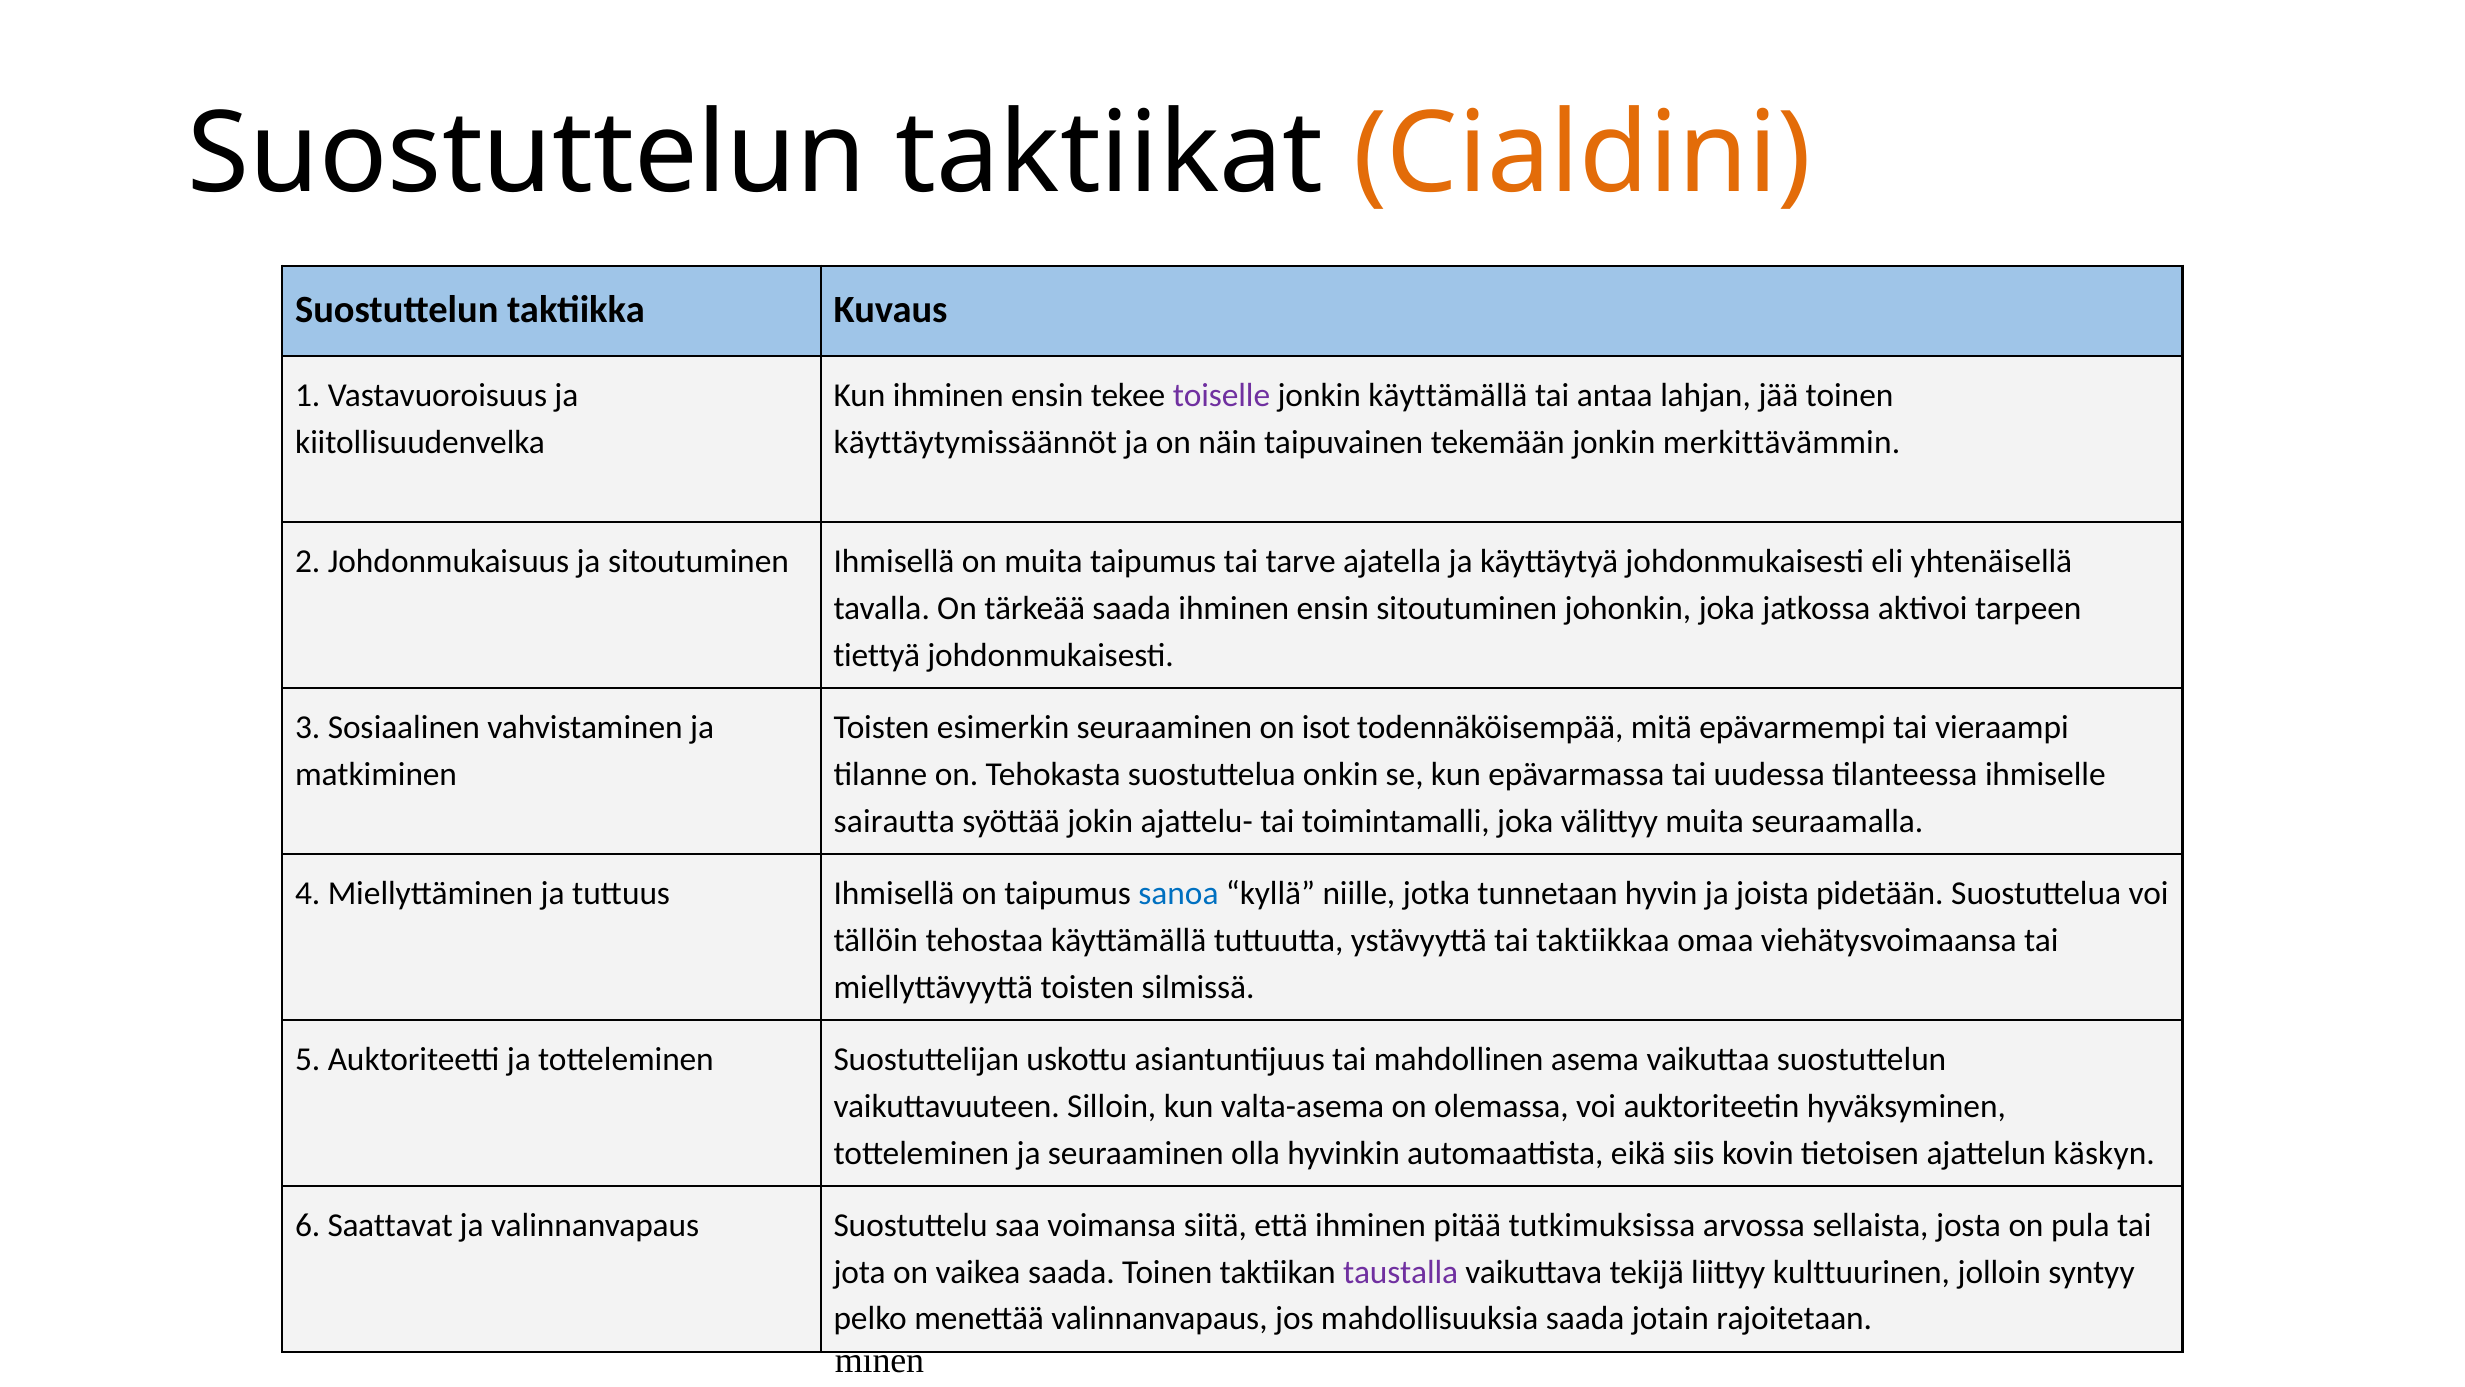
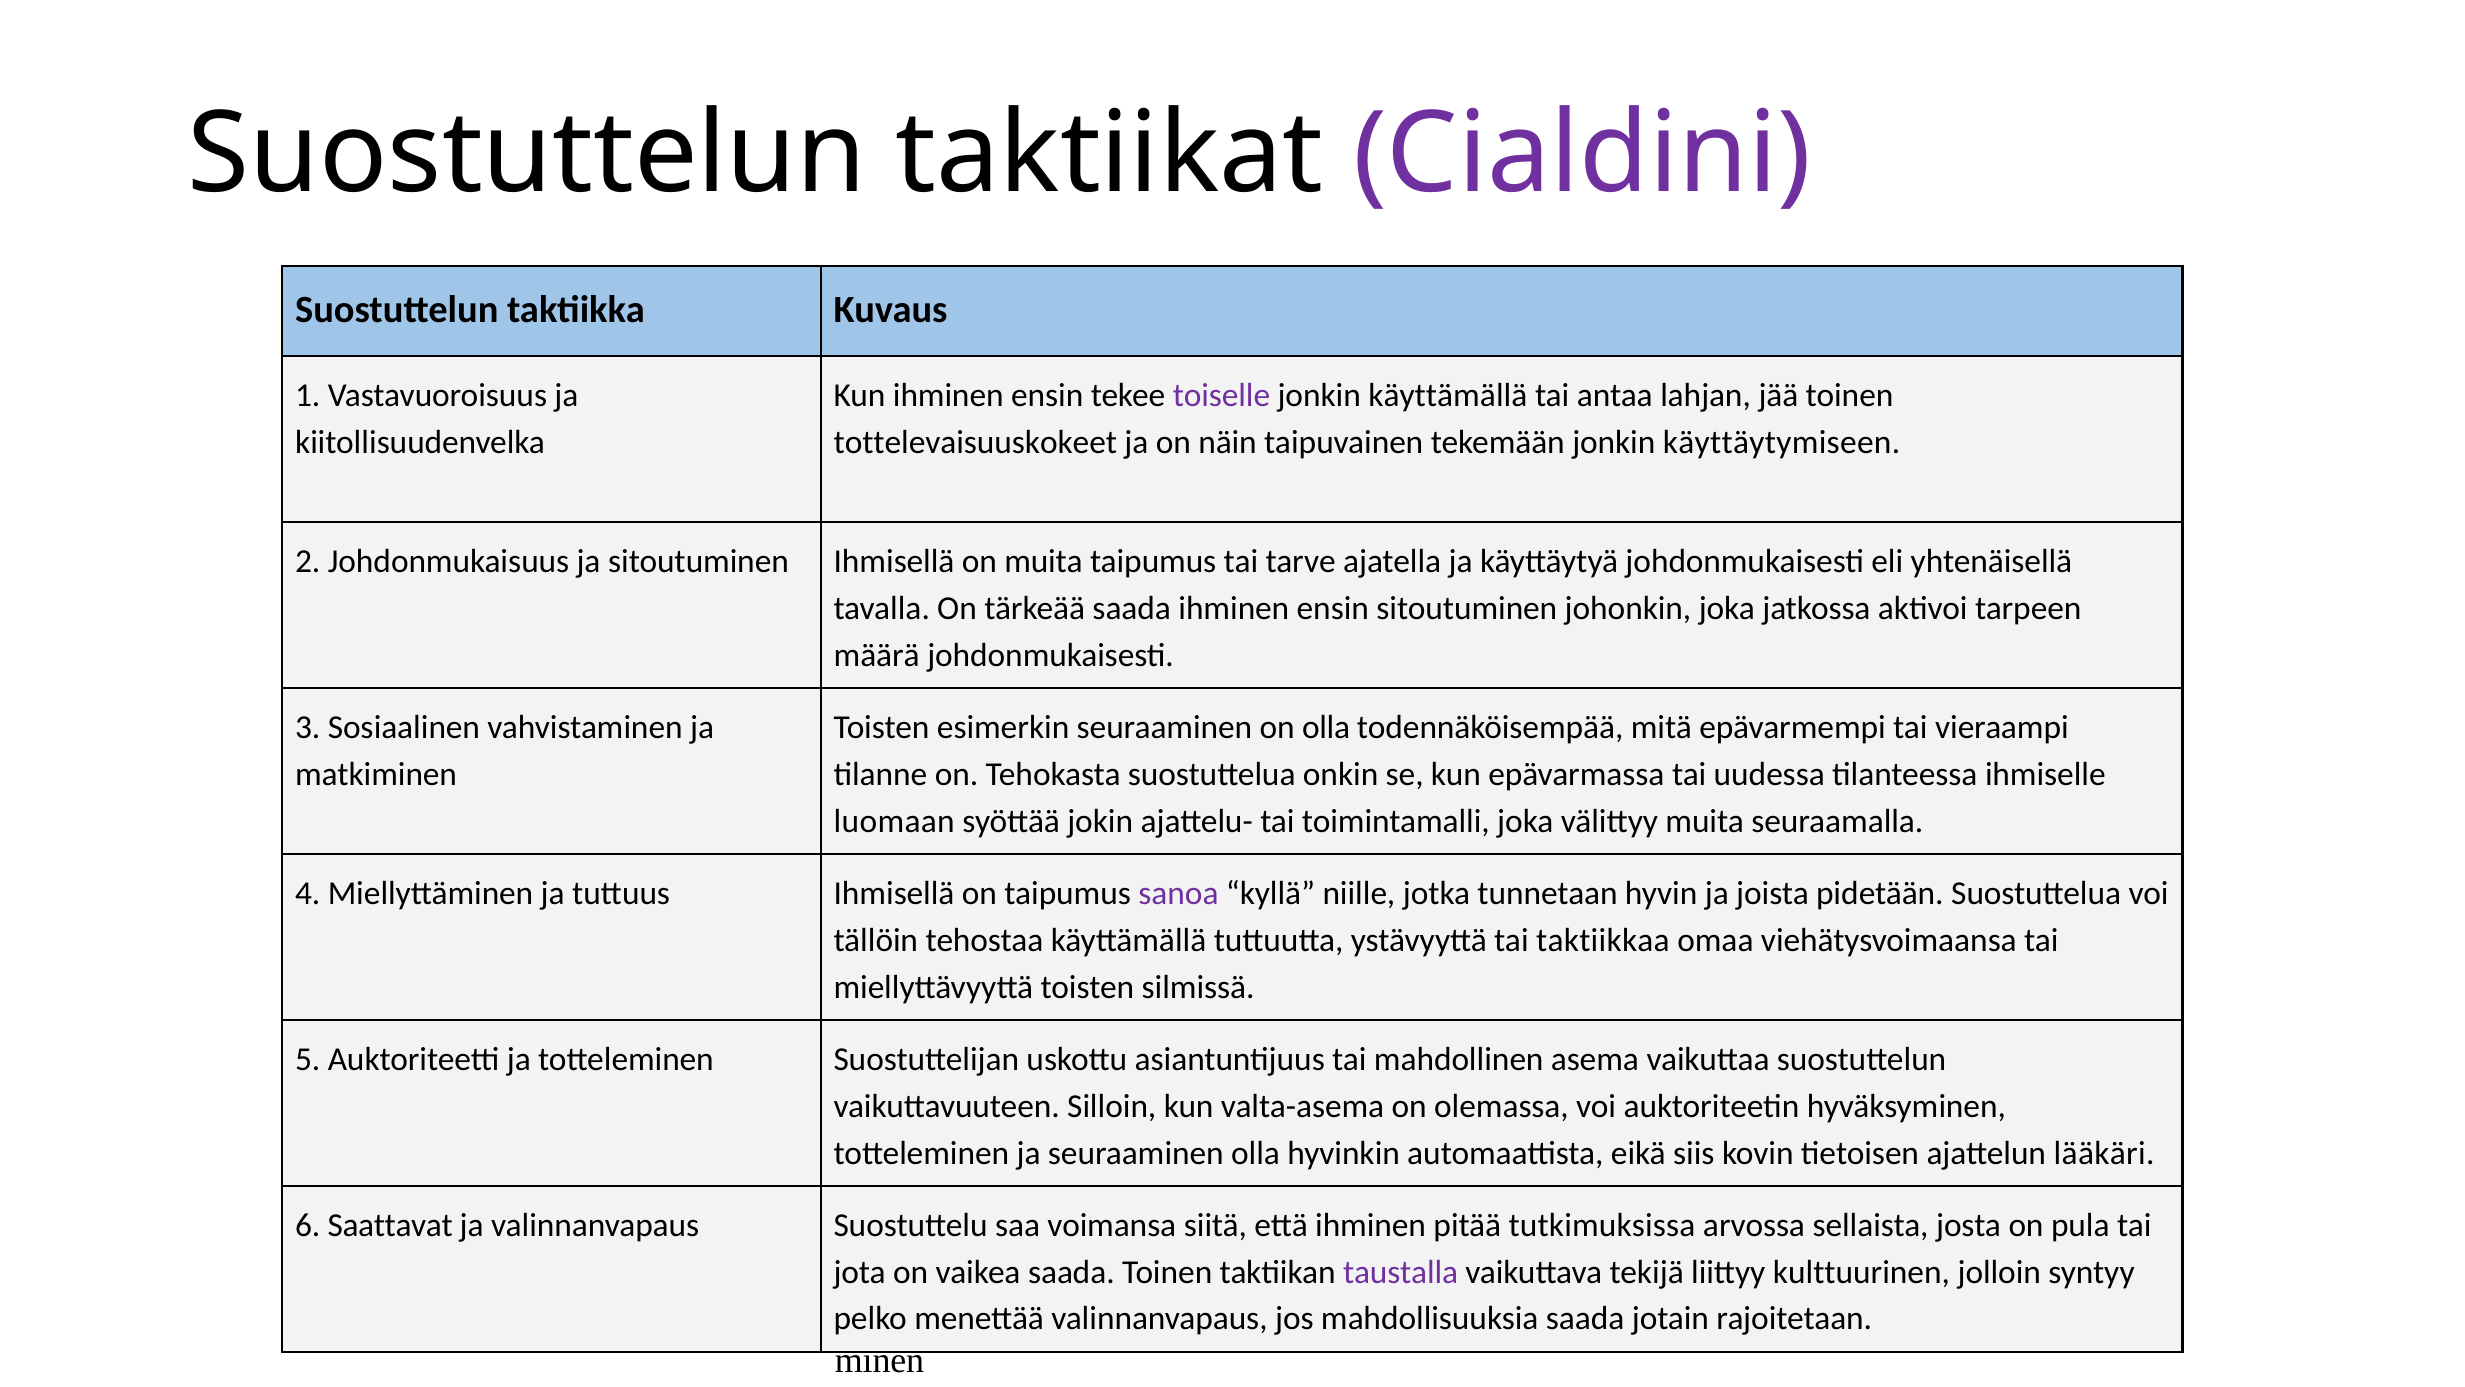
Cialdini colour: orange -> purple
käyttäytymissäännöt: käyttäytymissäännöt -> tottelevaisuuskokeet
merkittävämmin: merkittävämmin -> käyttäytymiseen
tiettyä: tiettyä -> määrä
on isot: isot -> olla
sairautta: sairautta -> luomaan
sanoa colour: blue -> purple
käskyn: käskyn -> lääkäri
